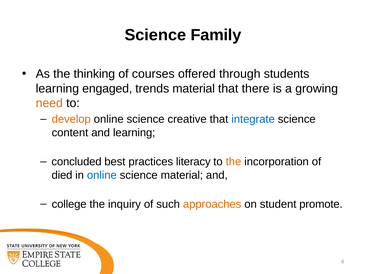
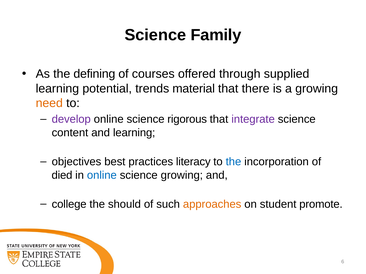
thinking: thinking -> defining
students: students -> supplied
engaged: engaged -> potential
develop colour: orange -> purple
creative: creative -> rigorous
integrate colour: blue -> purple
concluded: concluded -> objectives
the at (233, 162) colour: orange -> blue
science material: material -> growing
inquiry: inquiry -> should
